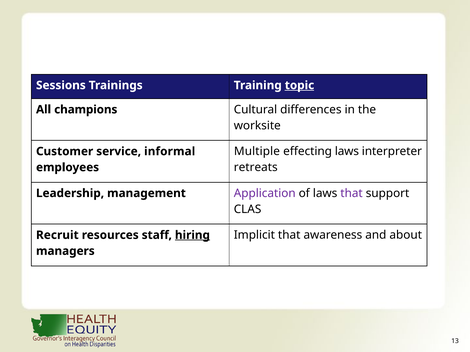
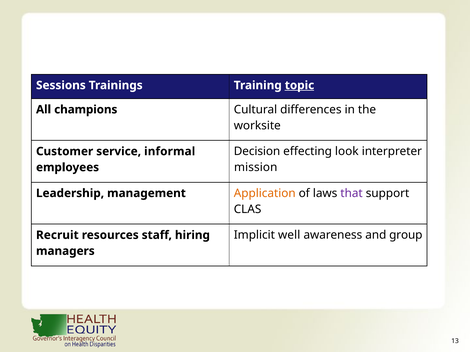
Multiple: Multiple -> Decision
effecting laws: laws -> look
retreats: retreats -> mission
Application colour: purple -> orange
Implicit that: that -> well
about: about -> group
hiring underline: present -> none
